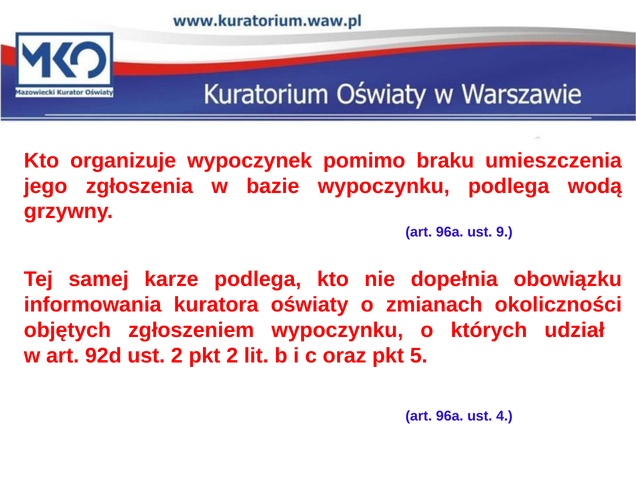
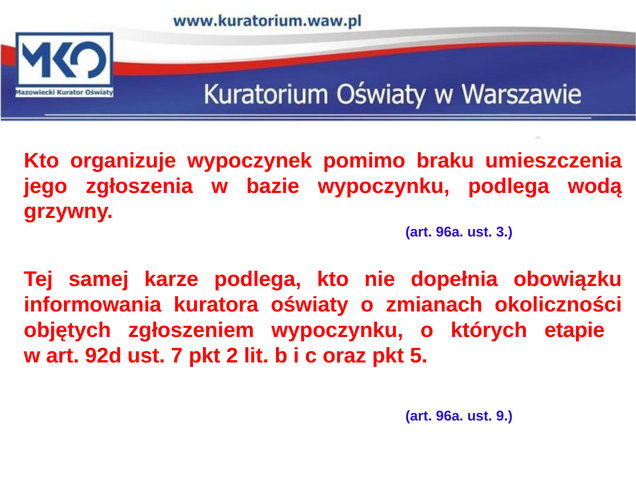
9: 9 -> 3
udział: udział -> etapie
ust 2: 2 -> 7
4: 4 -> 9
